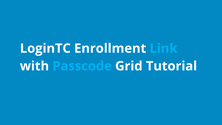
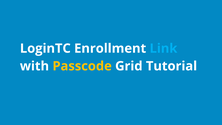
Passcode colour: light blue -> yellow
